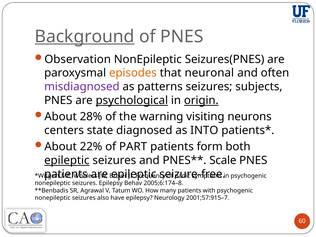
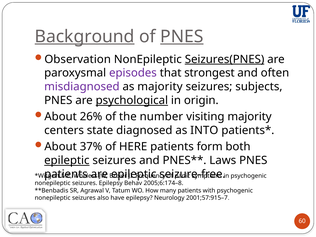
PNES at (182, 37) underline: none -> present
Seizures(PNES underline: none -> present
episodes colour: orange -> purple
neuronal: neuronal -> strongest
as patterns: patterns -> majority
origin underline: present -> none
28%: 28% -> 26%
warning: warning -> number
visiting neurons: neurons -> majority
22%: 22% -> 37%
PART: PART -> HERE
Scale: Scale -> Laws
